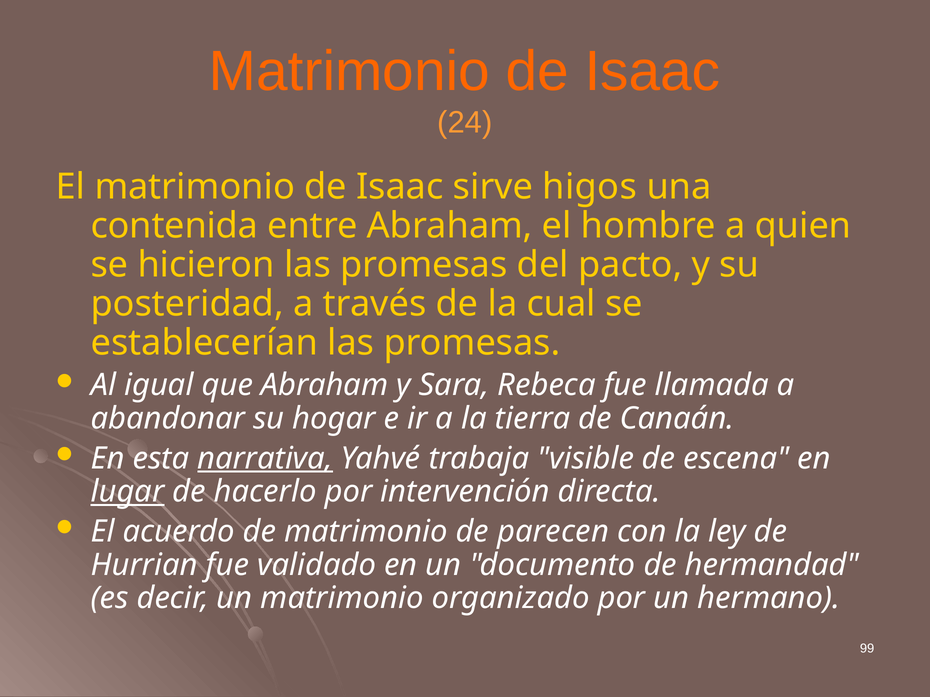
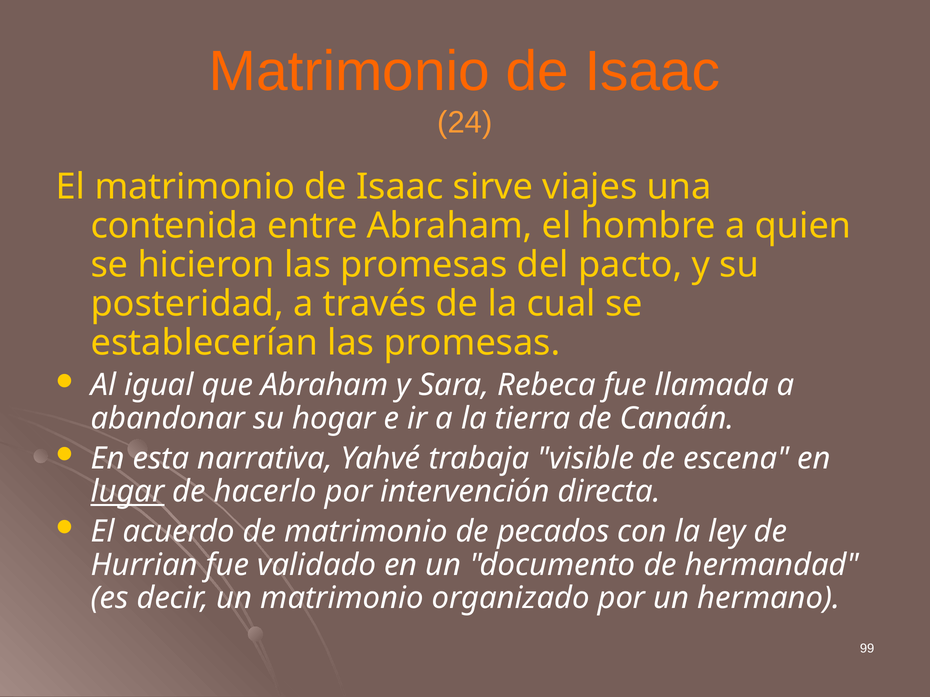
higos: higos -> viajes
narrativa underline: present -> none
parecen: parecen -> pecados
